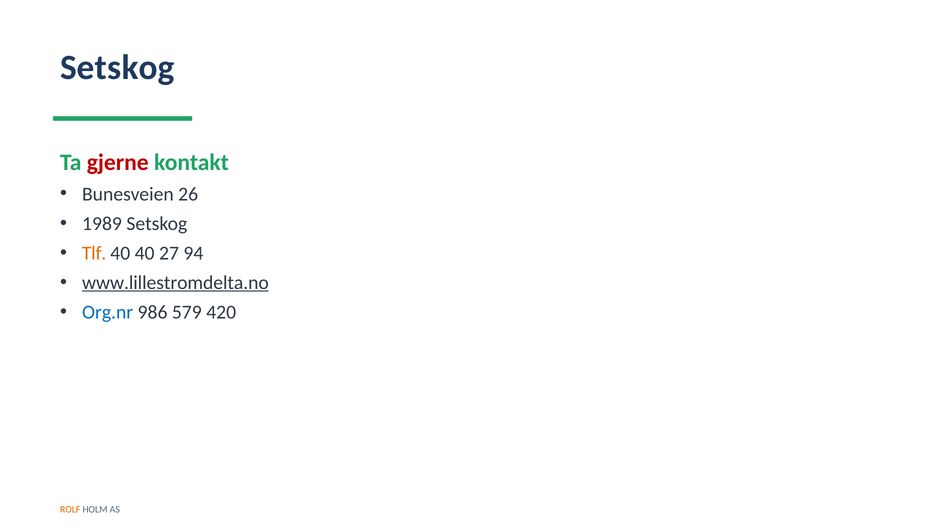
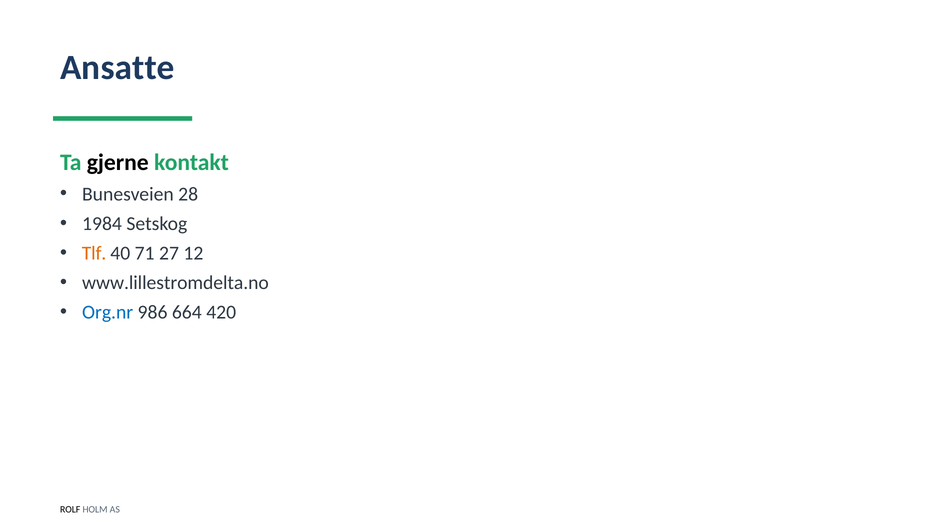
Setskog at (117, 67): Setskog -> Ansatte
gjerne colour: red -> black
26: 26 -> 28
1989: 1989 -> 1984
40 40: 40 -> 71
94: 94 -> 12
www.lillestromdelta.no underline: present -> none
579: 579 -> 664
ROLF colour: orange -> black
